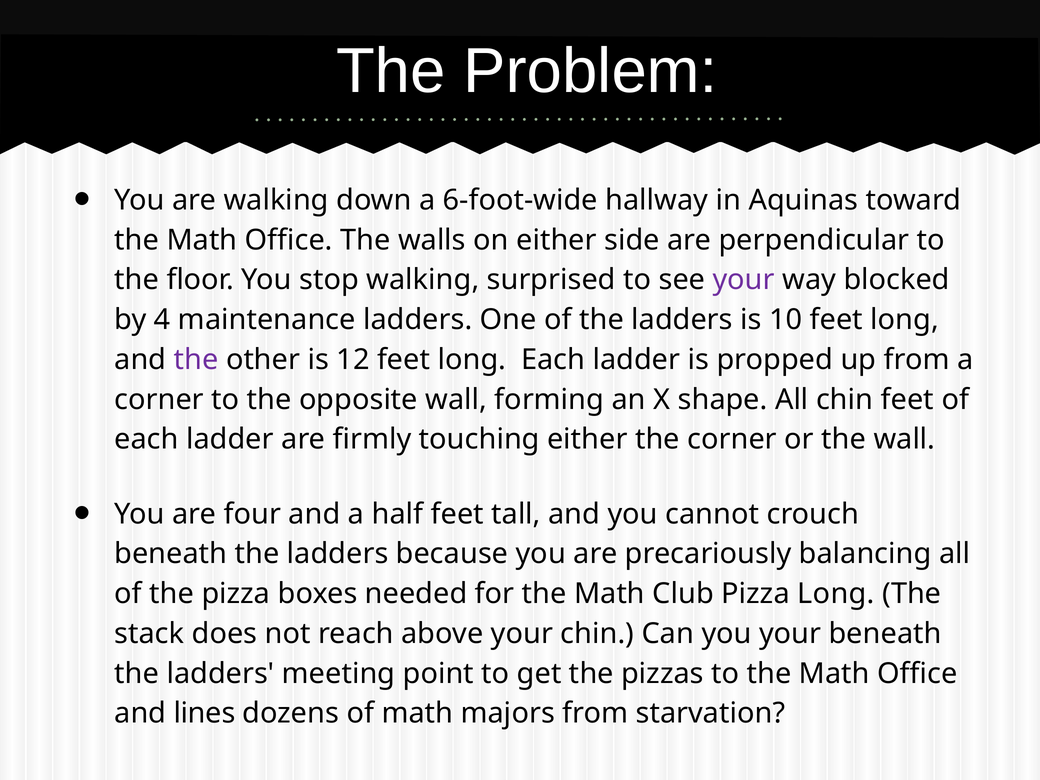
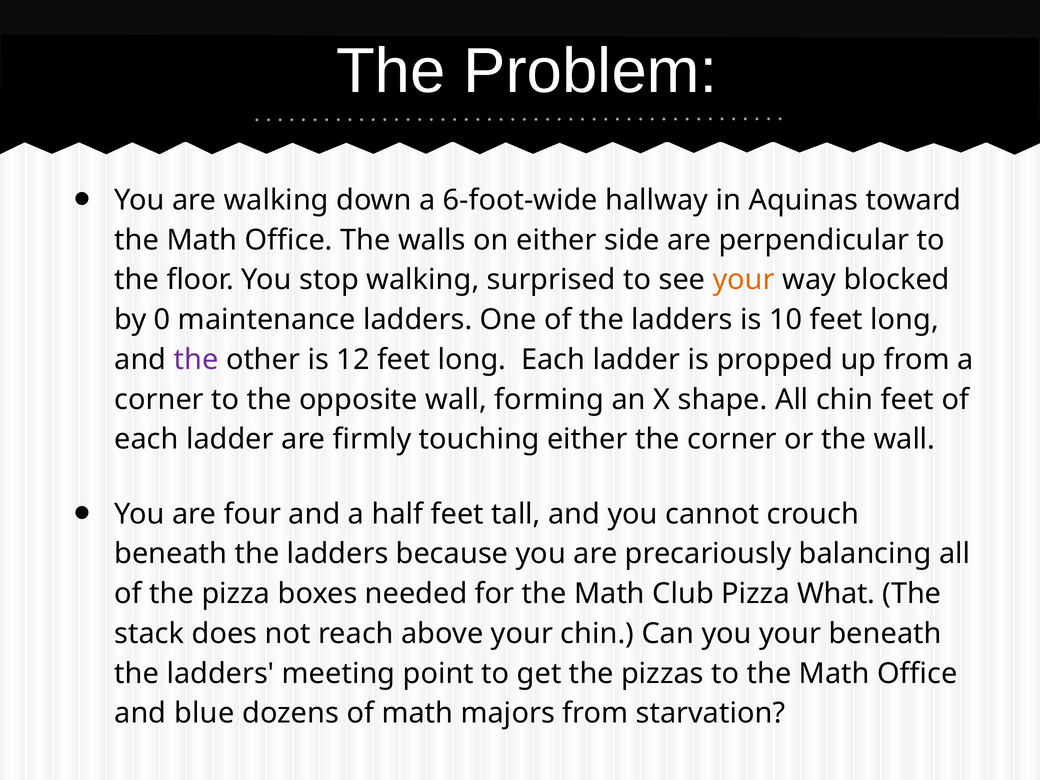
your at (744, 280) colour: purple -> orange
4: 4 -> 0
Pizza Long: Long -> What
lines: lines -> blue
